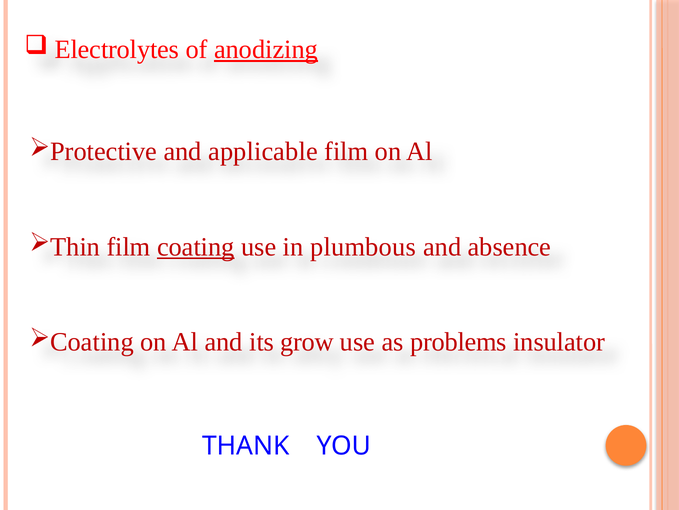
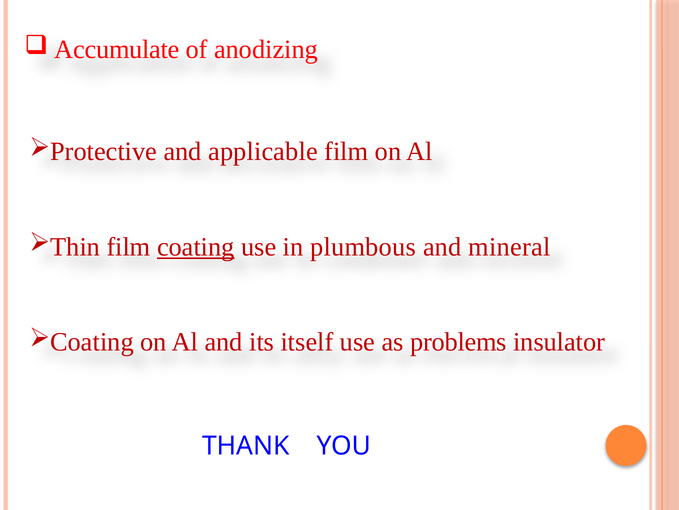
Electrolytes: Electrolytes -> Accumulate
anodizing underline: present -> none
absence: absence -> mineral
grow: grow -> itself
